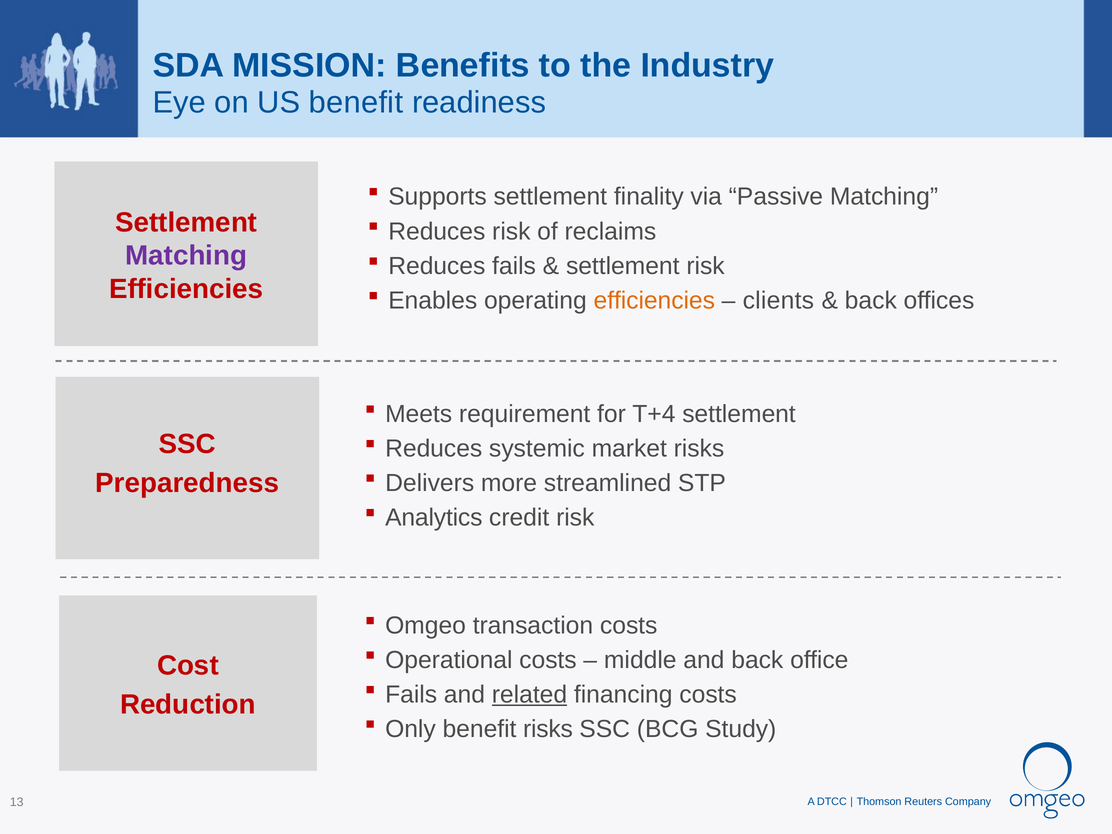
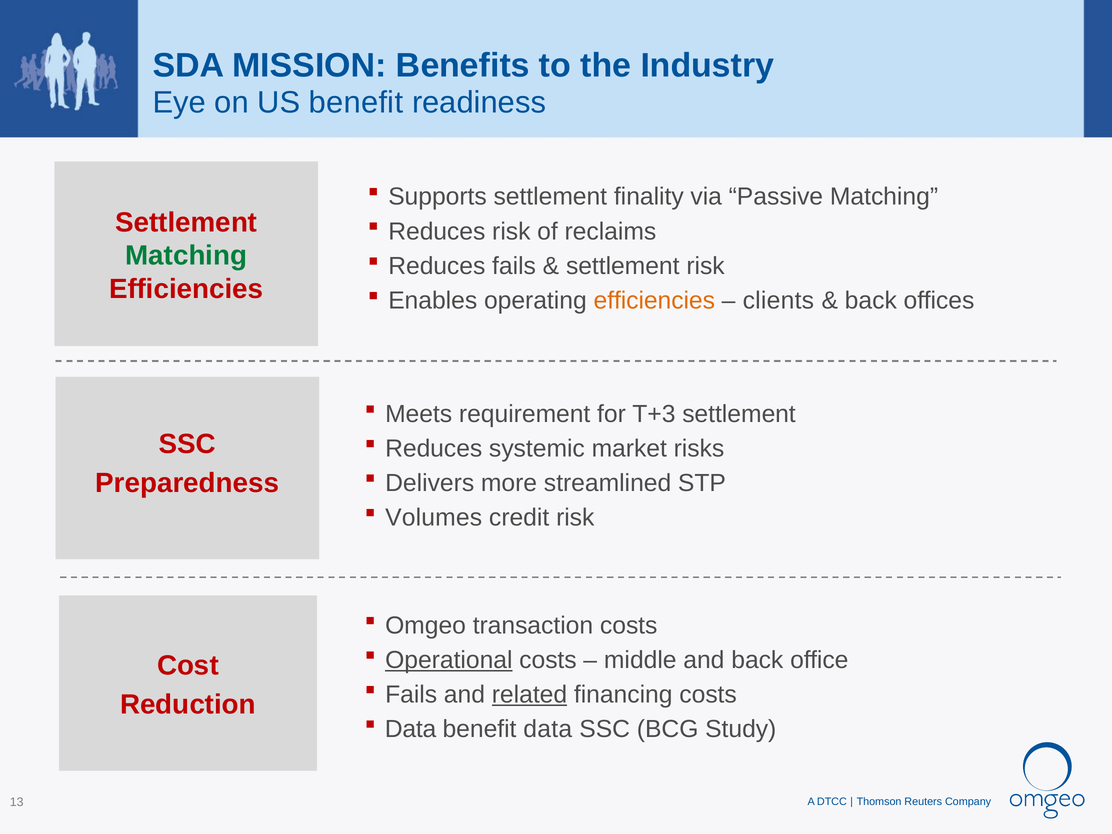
Matching at (186, 256) colour: purple -> green
T+4: T+4 -> T+3
Analytics: Analytics -> Volumes
Operational underline: none -> present
Only at (410, 729): Only -> Data
benefit risks: risks -> data
